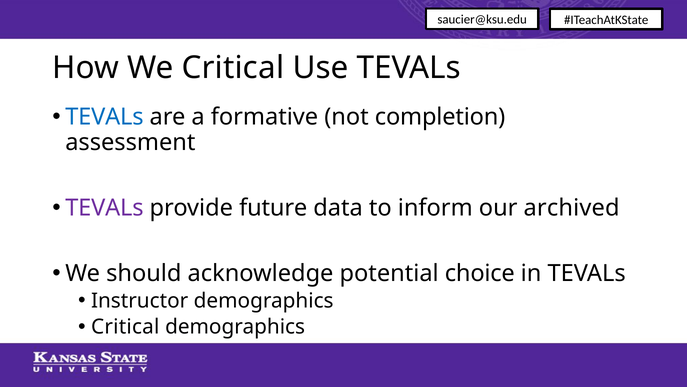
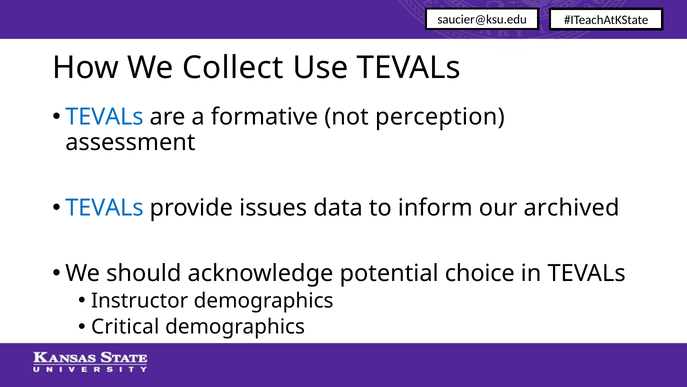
We Critical: Critical -> Collect
completion: completion -> perception
TEVALs at (104, 208) colour: purple -> blue
future: future -> issues
